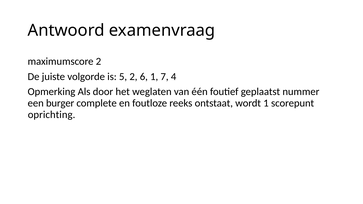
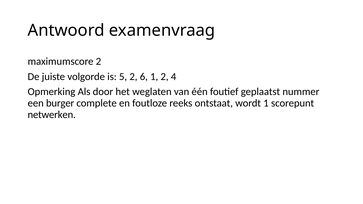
1 7: 7 -> 2
oprichting: oprichting -> netwerken
